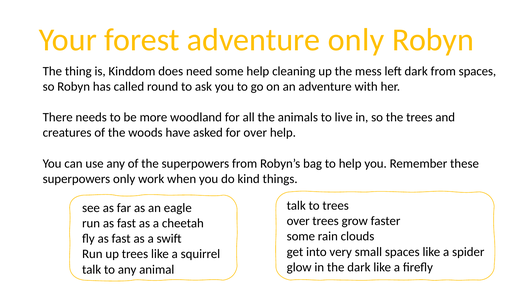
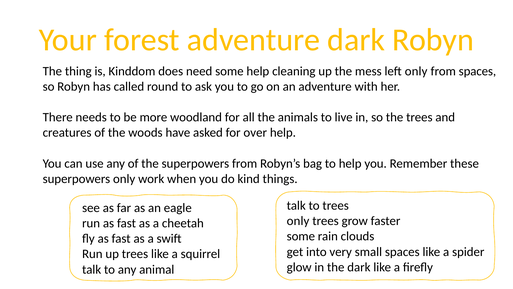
adventure only: only -> dark
left dark: dark -> only
over at (298, 221): over -> only
